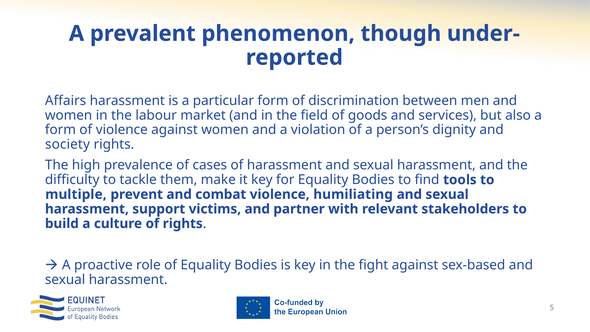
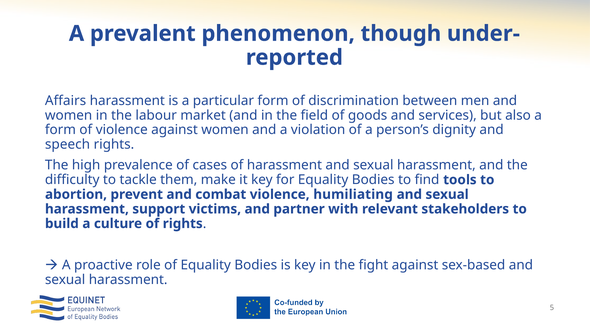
society: society -> speech
multiple: multiple -> abortion
